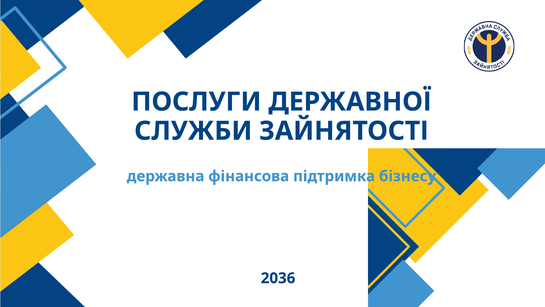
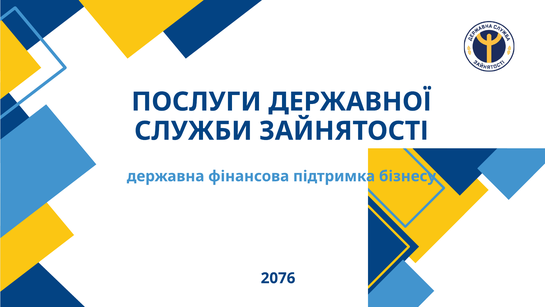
2036: 2036 -> 2076
